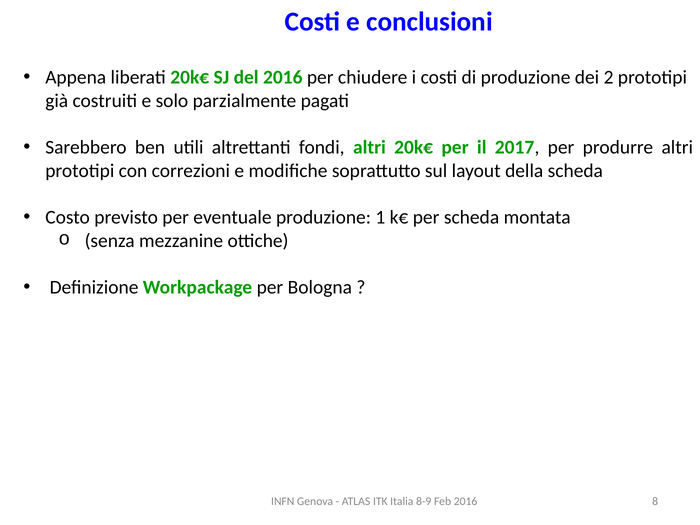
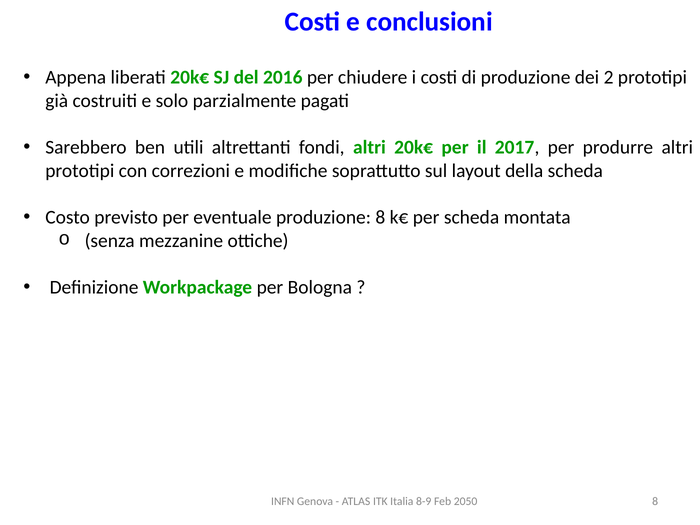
produzione 1: 1 -> 8
Feb 2016: 2016 -> 2050
